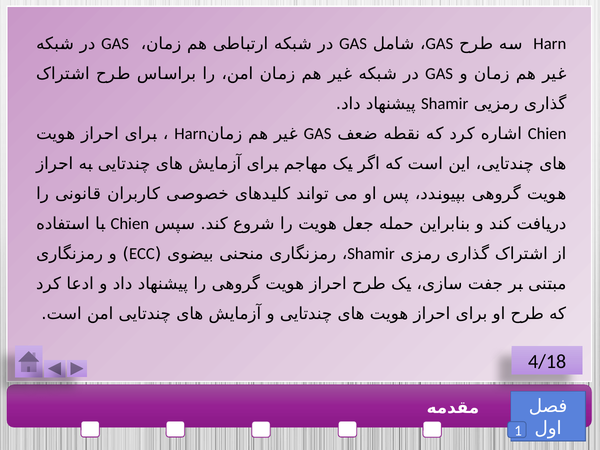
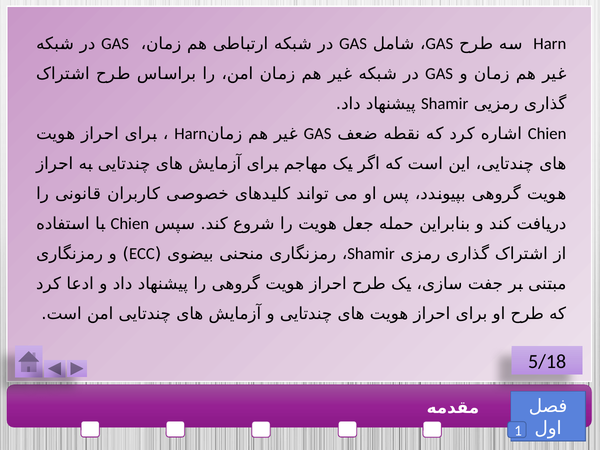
4/18: 4/18 -> 5/18
